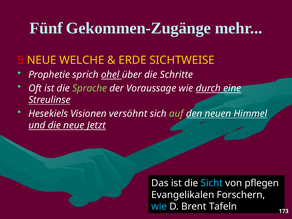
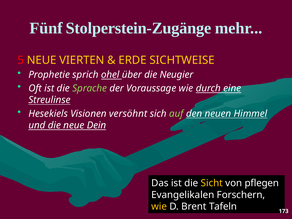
Gekommen-Zugänge: Gekommen-Zugänge -> Stolperstein-Zugänge
WELCHE: WELCHE -> VIERTEN
Schritte: Schritte -> Neugier
Jetzt: Jetzt -> Dein
Sicht colour: light blue -> yellow
wie at (159, 207) colour: light blue -> yellow
